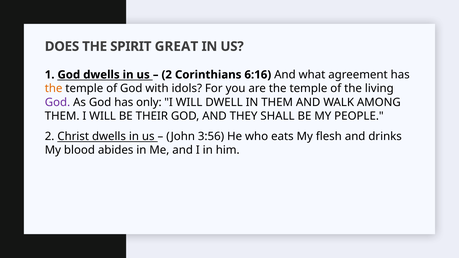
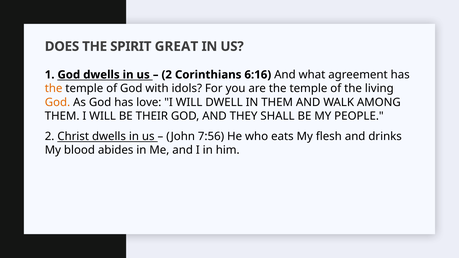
God at (57, 102) colour: purple -> orange
only: only -> love
3:56: 3:56 -> 7:56
